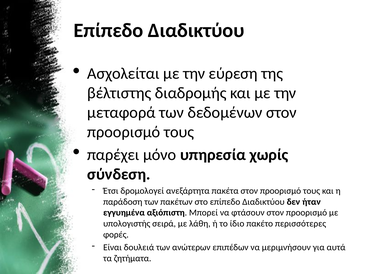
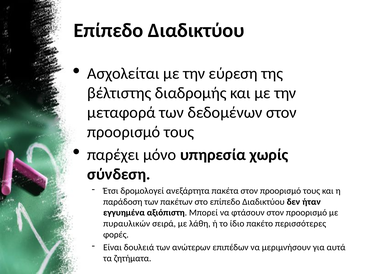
υπολογιστής: υπολογιστής -> πυραυλικών
